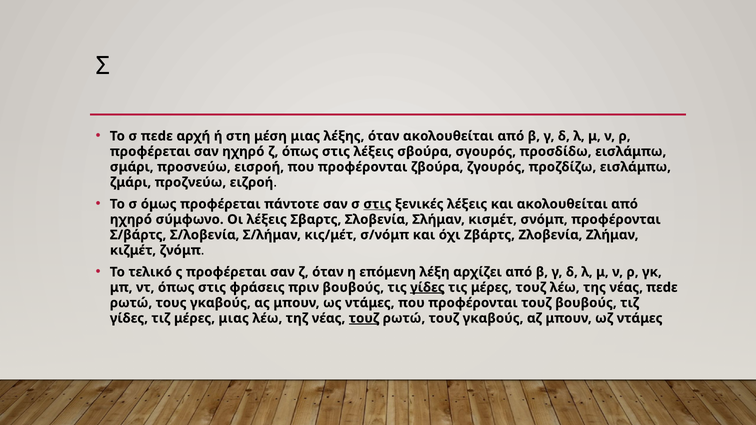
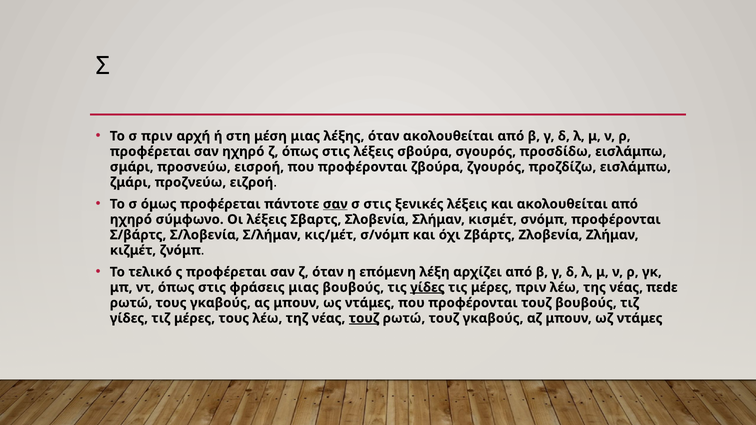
σ πεdε: πεdε -> πριν
σαν at (335, 204) underline: none -> present
στις at (377, 204) underline: present -> none
φράσεις πριν: πριν -> μιας
τουζ at (531, 288): τουζ -> πριν
μιας at (234, 318): μιας -> τους
